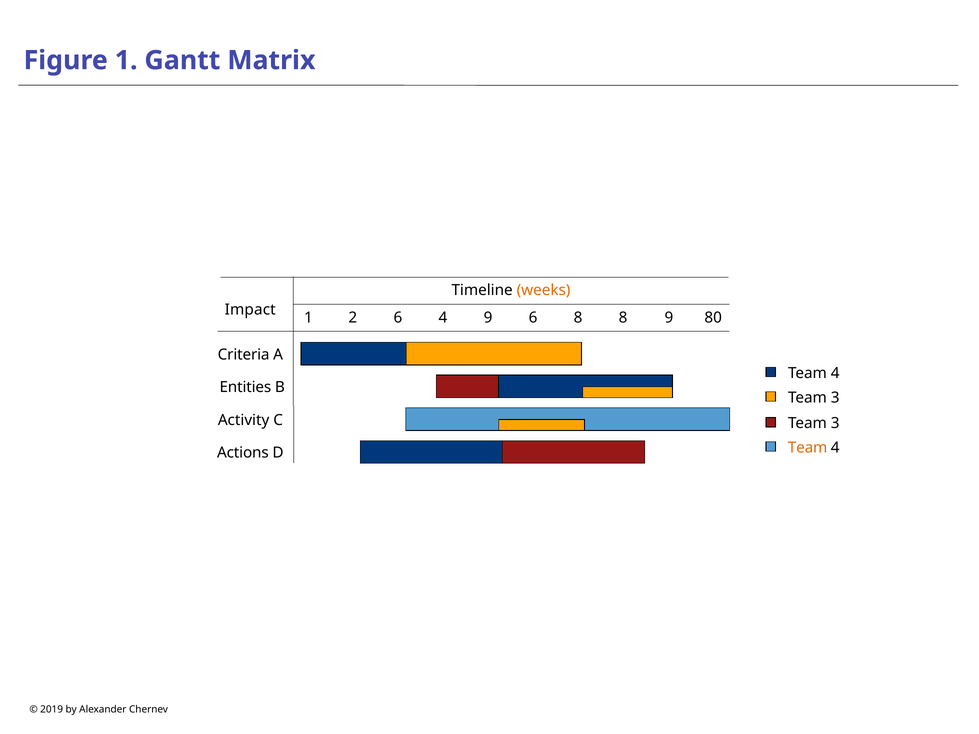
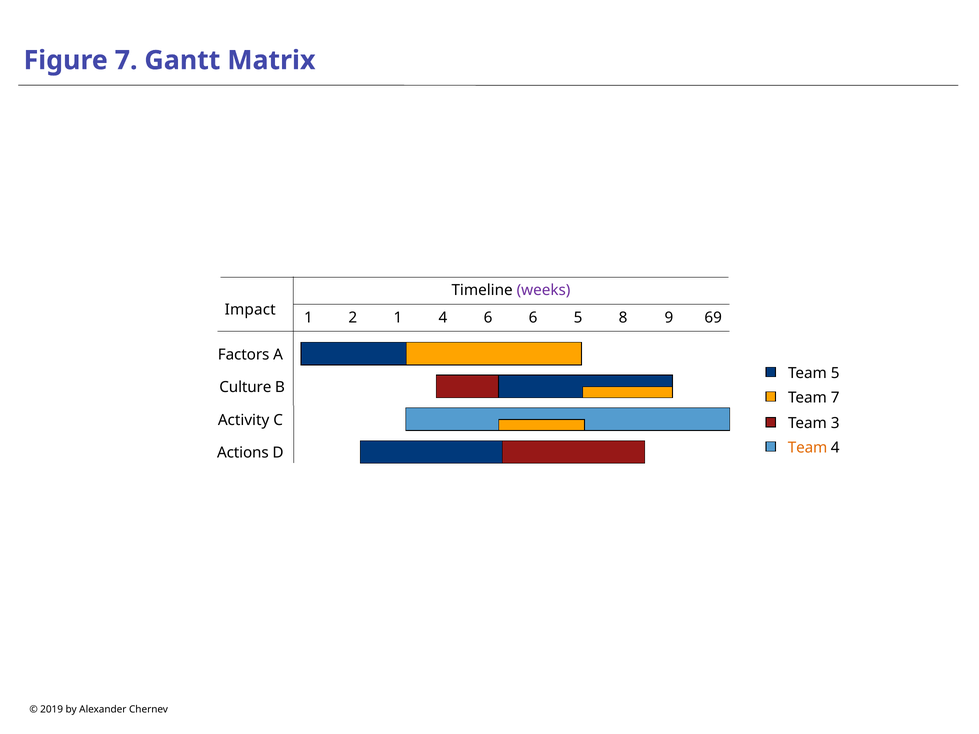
Figure 1: 1 -> 7
weeks colour: orange -> purple
2 6: 6 -> 1
4 9: 9 -> 6
6 8: 8 -> 5
80: 80 -> 69
Criteria: Criteria -> Factors
4 at (835, 373): 4 -> 5
Entities: Entities -> Culture
3 at (835, 398): 3 -> 7
